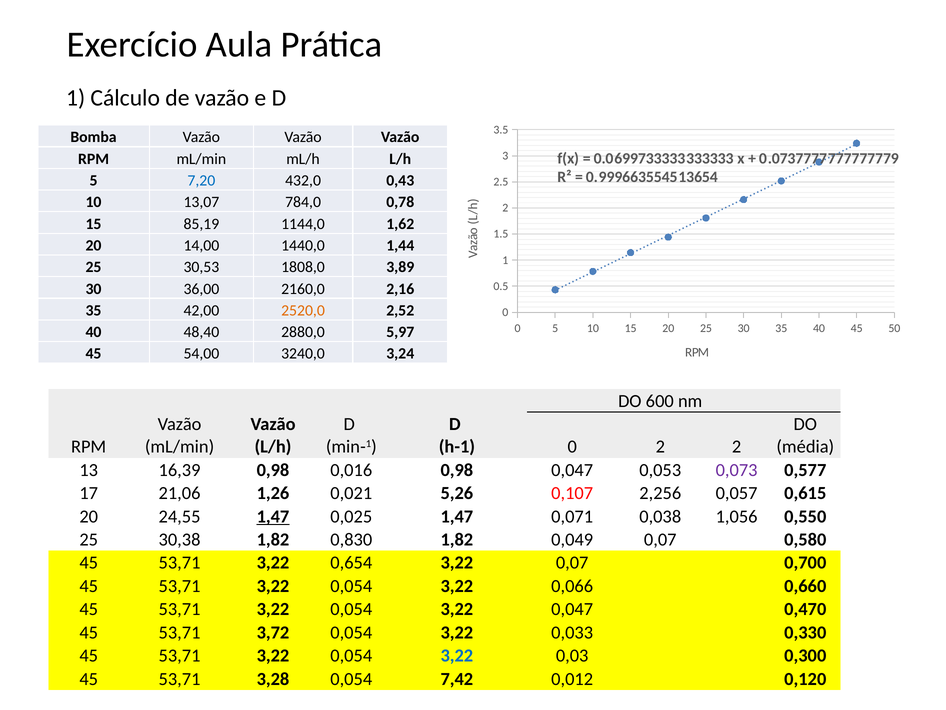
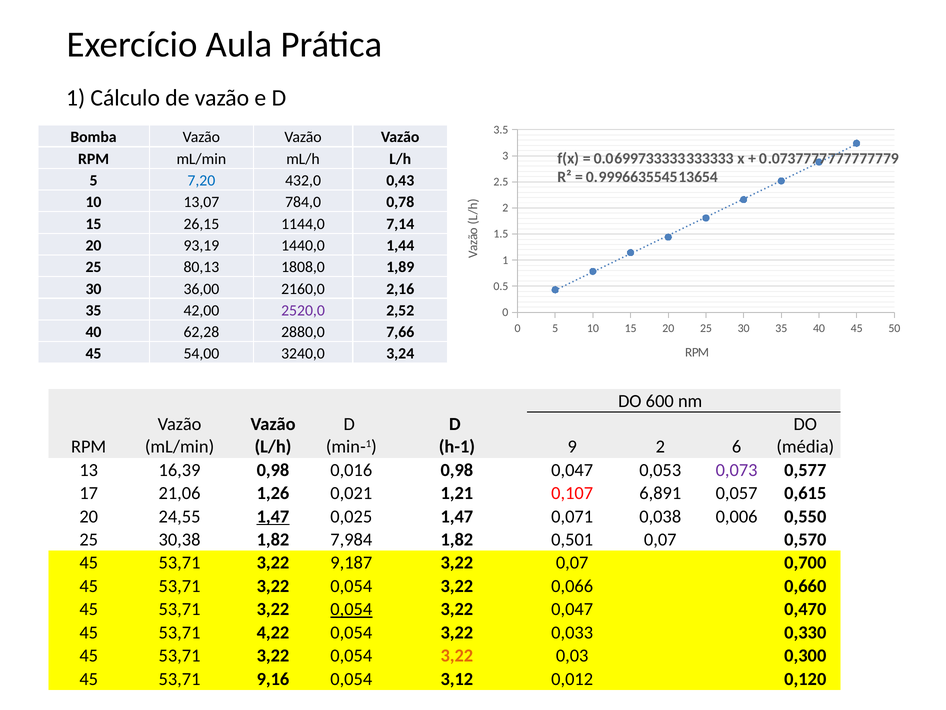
85,19: 85,19 -> 26,15
1,62: 1,62 -> 7,14
14,00: 14,00 -> 93,19
30,53: 30,53 -> 80,13
3,89: 3,89 -> 1,89
2520,0 colour: orange -> purple
48,40: 48,40 -> 62,28
5,97: 5,97 -> 7,66
h-1 0: 0 -> 9
2 2: 2 -> 6
5,26: 5,26 -> 1,21
2,256: 2,256 -> 6,891
1,056: 1,056 -> 0,006
0,830: 0,830 -> 7,984
0,049: 0,049 -> 0,501
0,580: 0,580 -> 0,570
0,654: 0,654 -> 9,187
0,054 at (351, 609) underline: none -> present
3,72: 3,72 -> 4,22
3,22 at (457, 655) colour: blue -> orange
3,28: 3,28 -> 9,16
7,42: 7,42 -> 3,12
